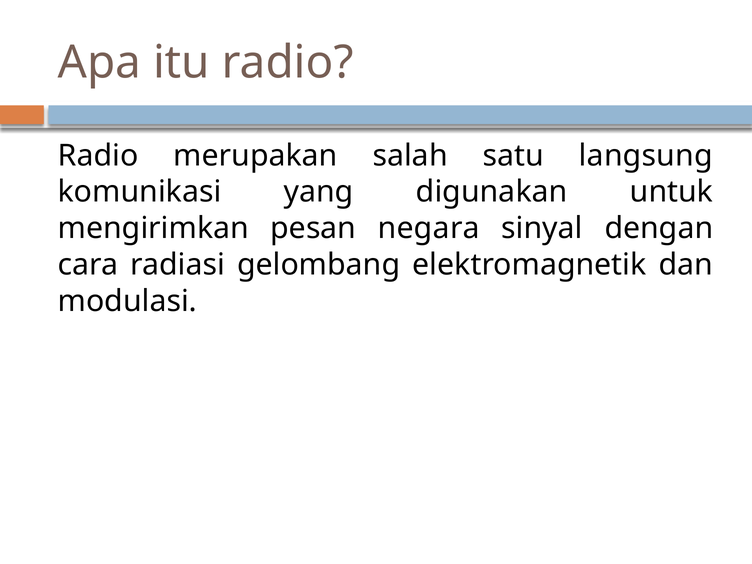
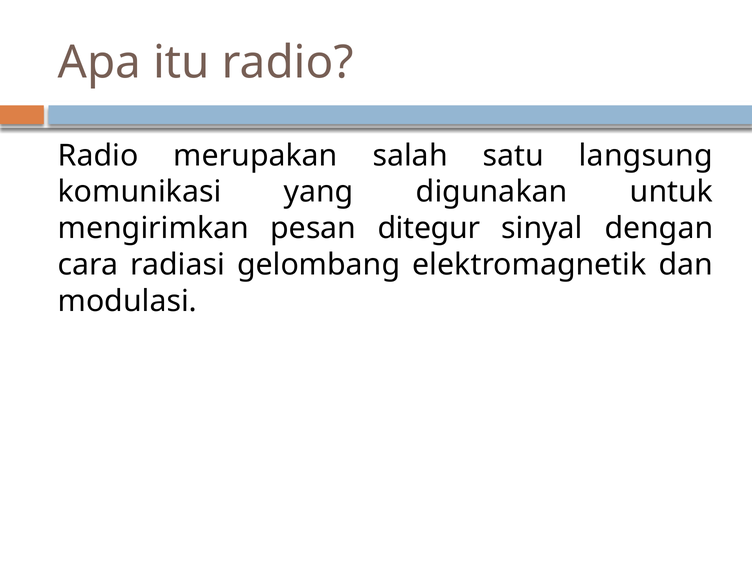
negara: negara -> ditegur
